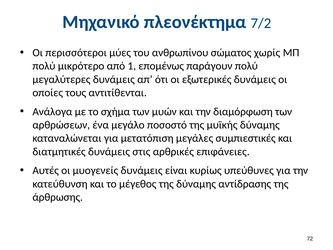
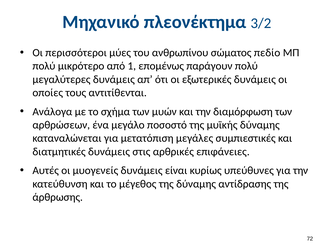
7/2: 7/2 -> 3/2
χωρίς: χωρίς -> πεδίο
